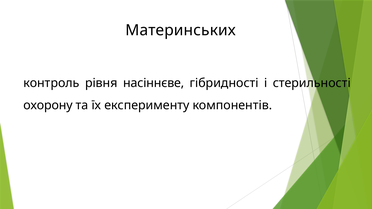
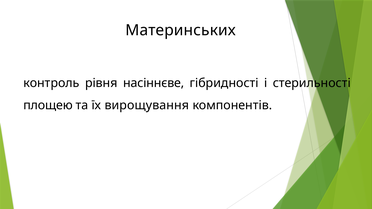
охорону: охорону -> площею
експерименту: експерименту -> вирощування
